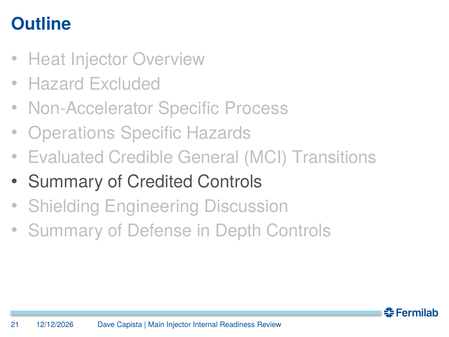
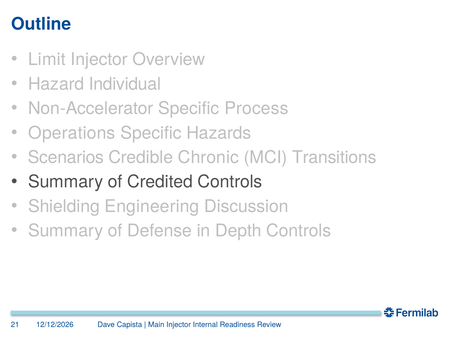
Heat: Heat -> Limit
Excluded: Excluded -> Individual
Evaluated: Evaluated -> Scenarios
General: General -> Chronic
